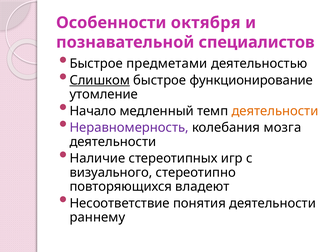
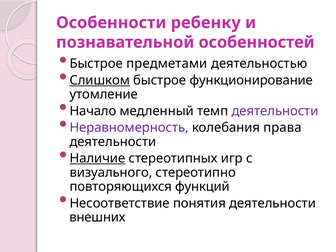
октября: октября -> ребенку
специалистов: специалистов -> особенностей
деятельности at (275, 111) colour: orange -> purple
мозга: мозга -> права
Наличие underline: none -> present
владеют: владеют -> функций
раннему: раннему -> внешних
